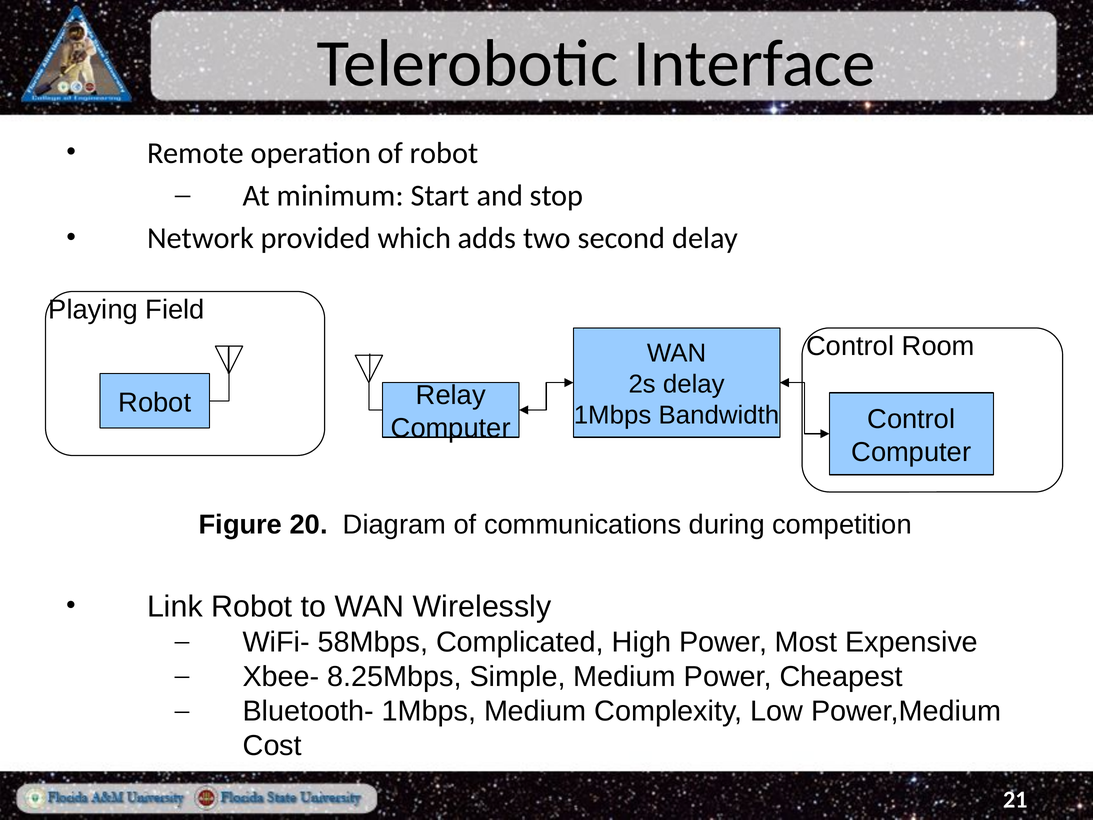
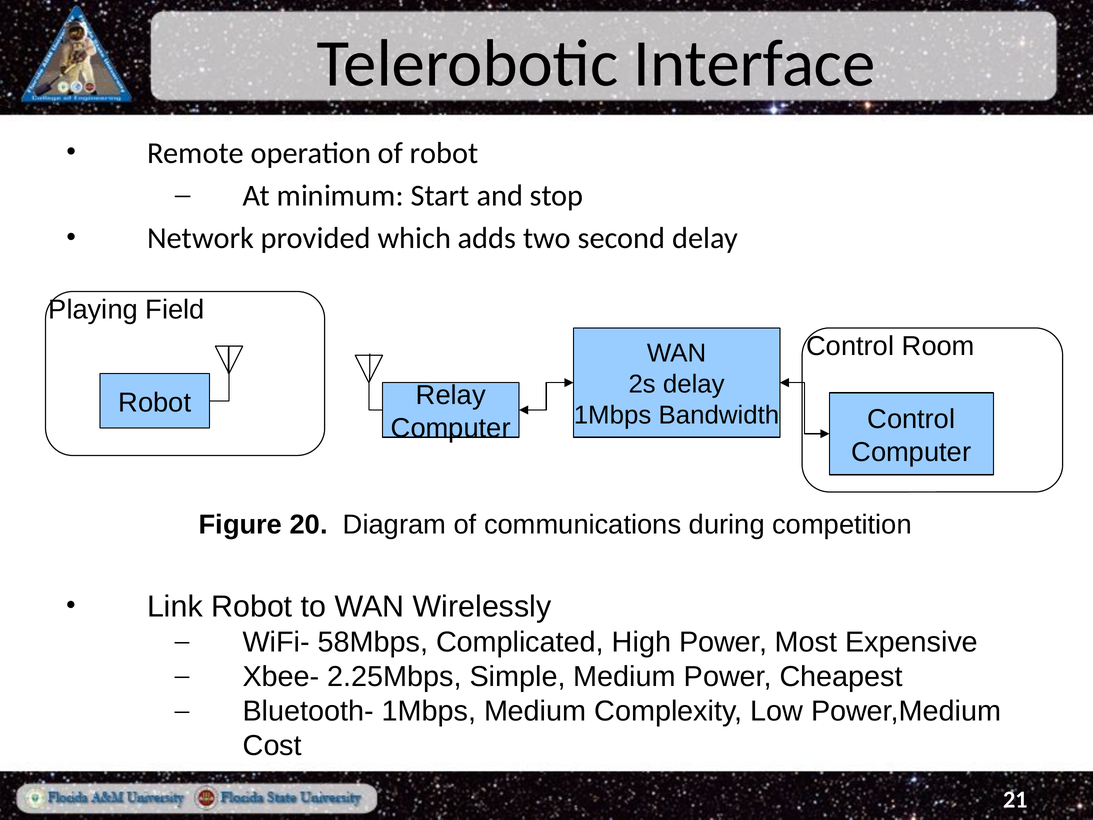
8.25Mbps: 8.25Mbps -> 2.25Mbps
